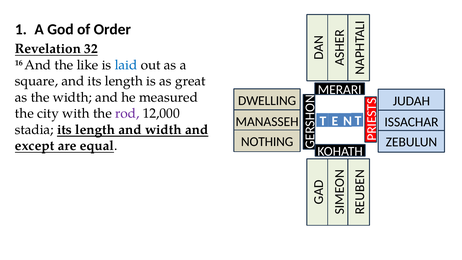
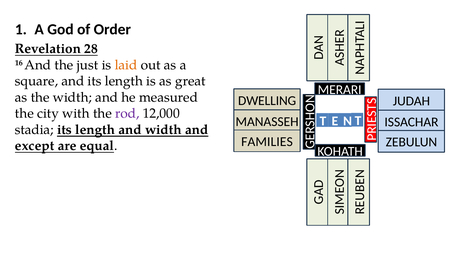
32: 32 -> 28
like: like -> just
laid colour: blue -> orange
NOTHING: NOTHING -> FAMILIES
